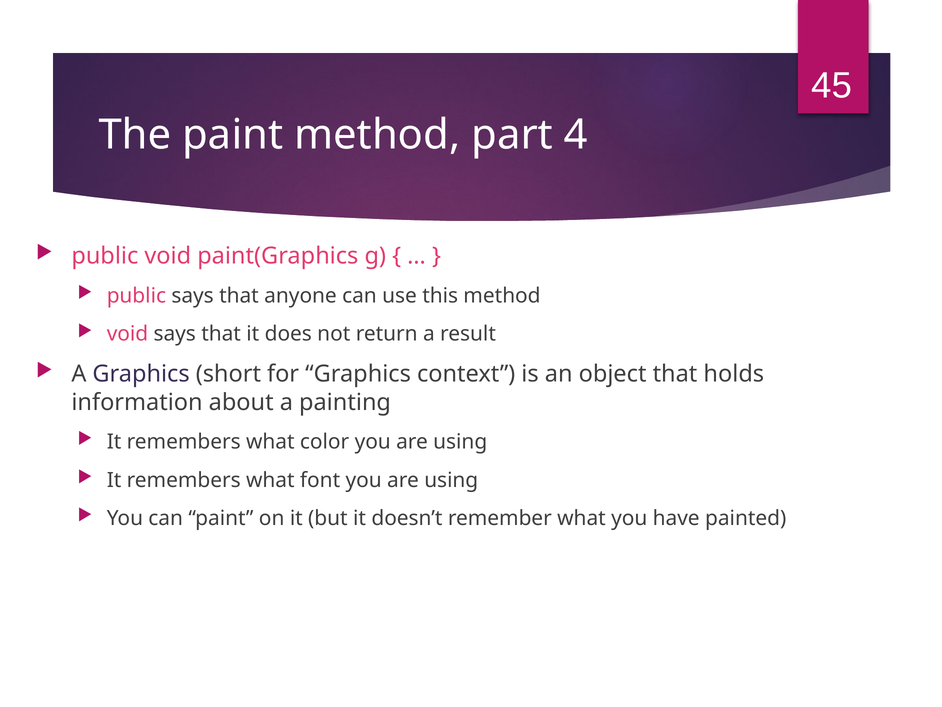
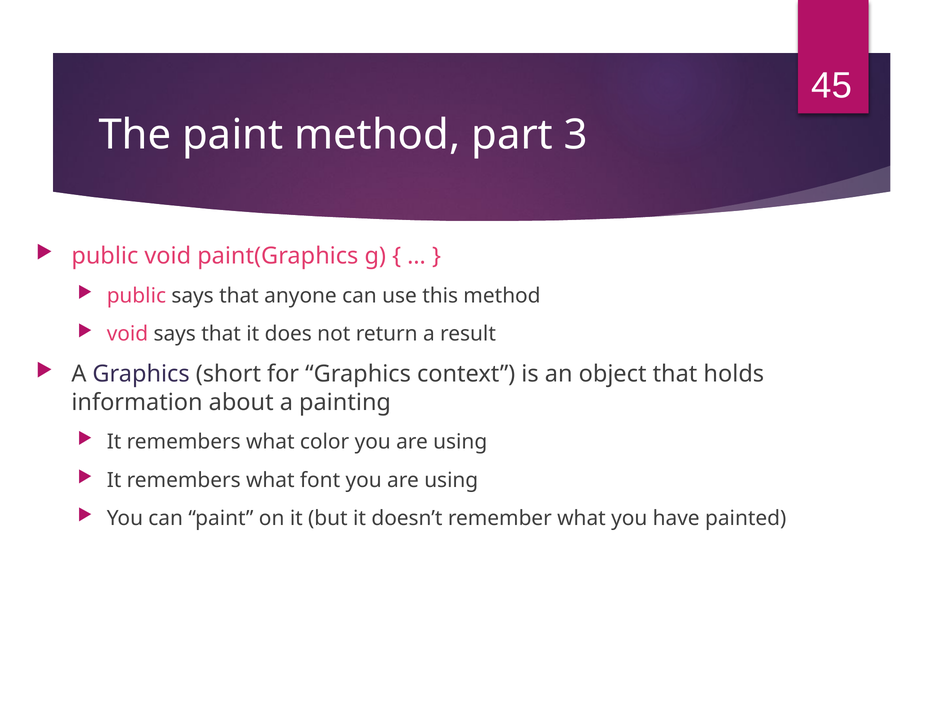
4: 4 -> 3
